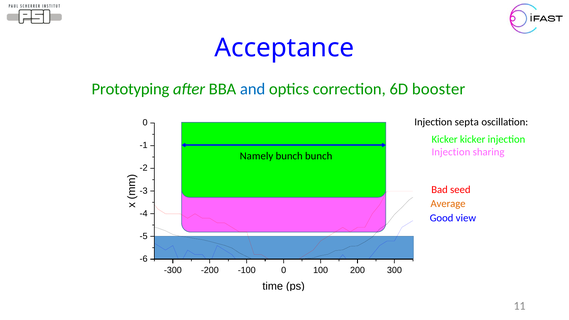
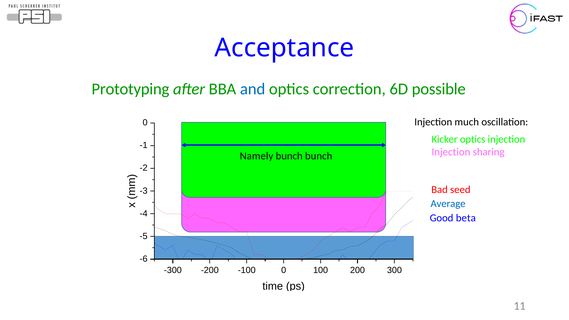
booster: booster -> possible
septa: septa -> much
Kicker kicker: kicker -> optics
Average colour: orange -> blue
view: view -> beta
